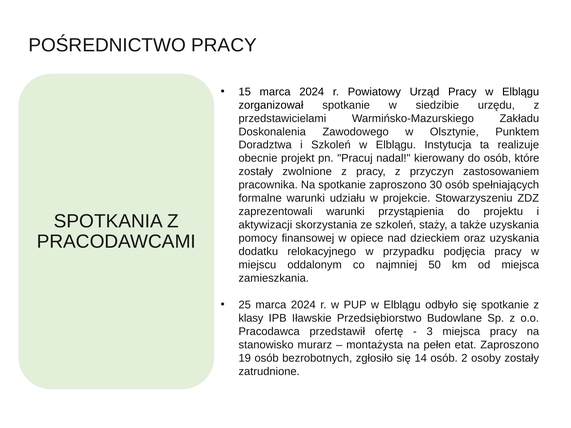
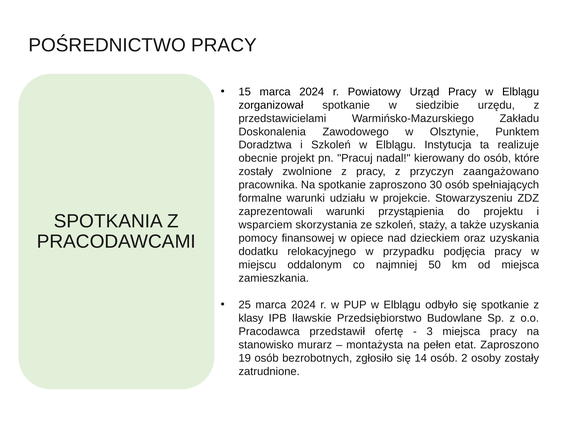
zastosowaniem: zastosowaniem -> zaangażowano
aktywizacji: aktywizacji -> wsparciem
